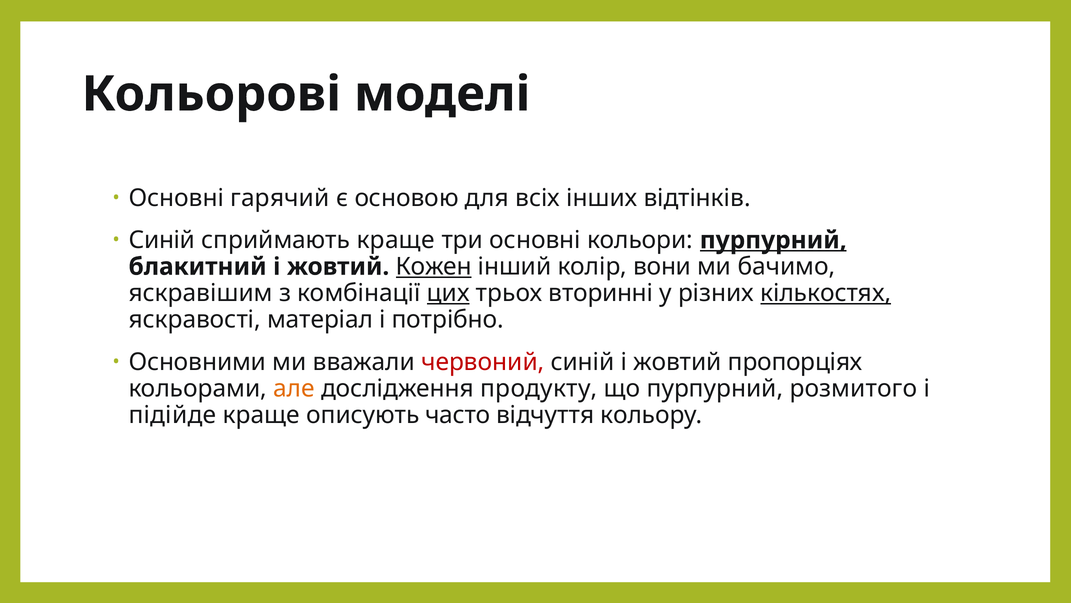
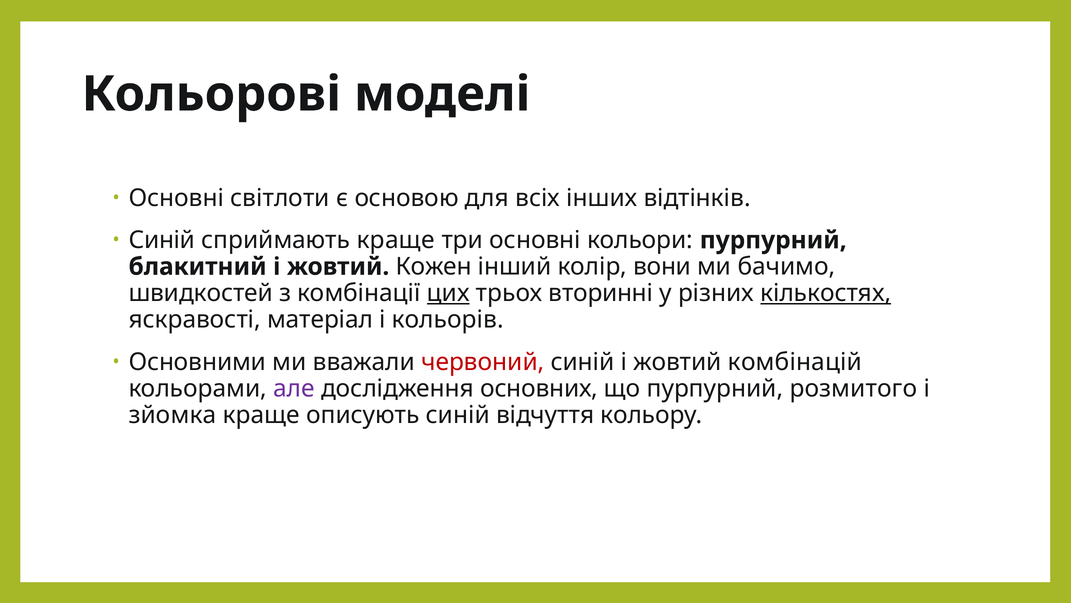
гарячий: гарячий -> світлоти
пурпурний at (773, 240) underline: present -> none
Кожен underline: present -> none
яскравішим: яскравішим -> швидкостей
потрібно: потрібно -> кольорів
пропорціях: пропорціях -> комбінацій
але colour: orange -> purple
продукту: продукту -> основних
підійде: підійде -> зйомка
описують часто: часто -> синій
